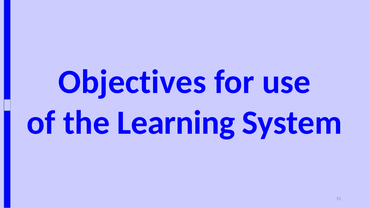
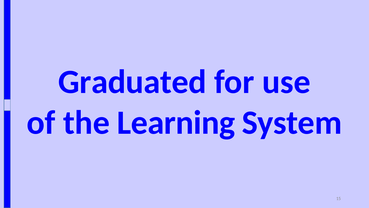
Objectives: Objectives -> Graduated
